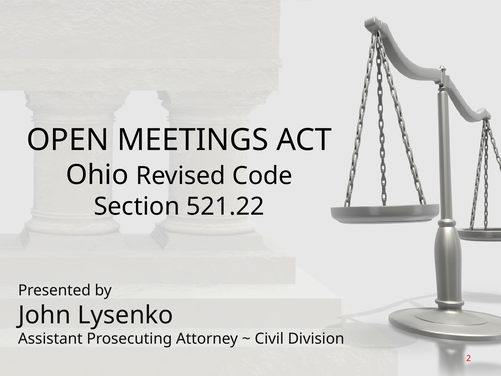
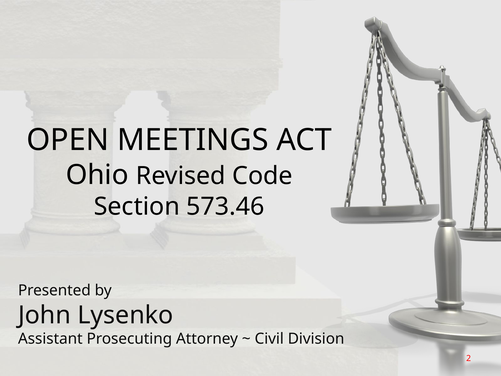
521.22: 521.22 -> 573.46
